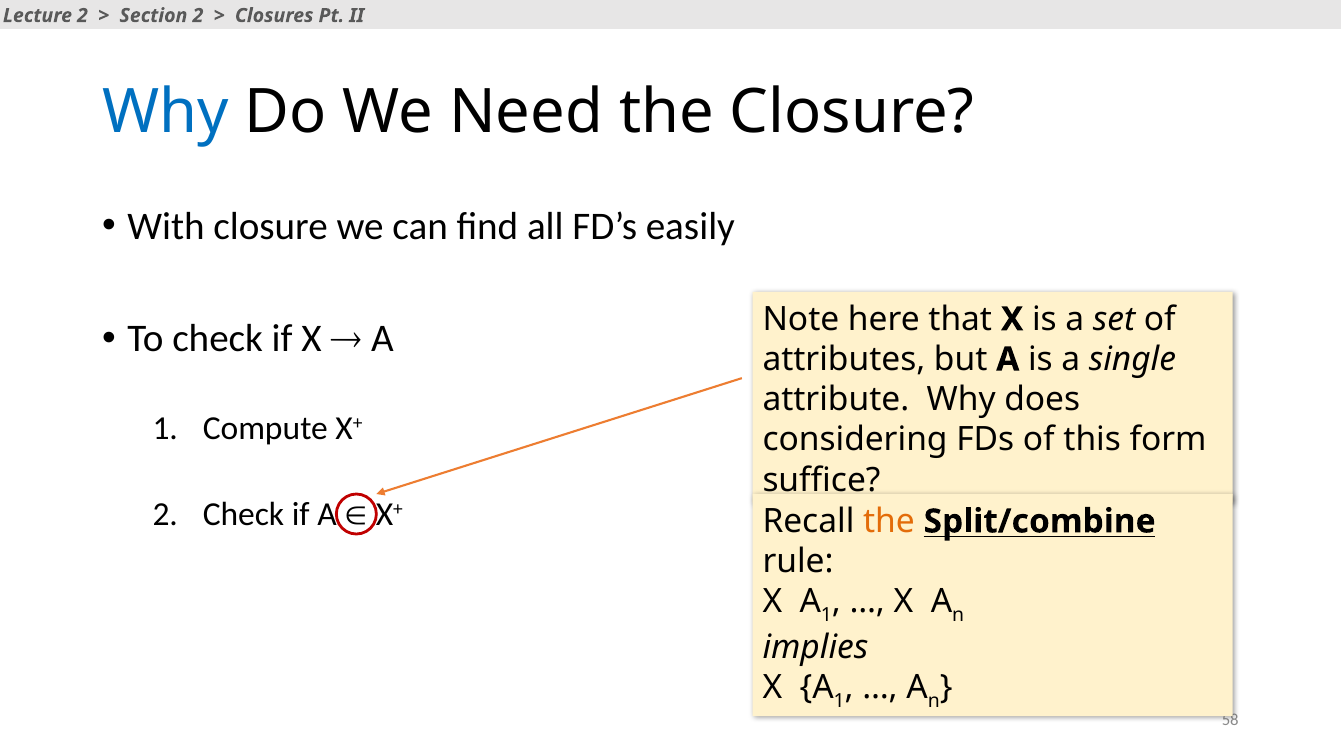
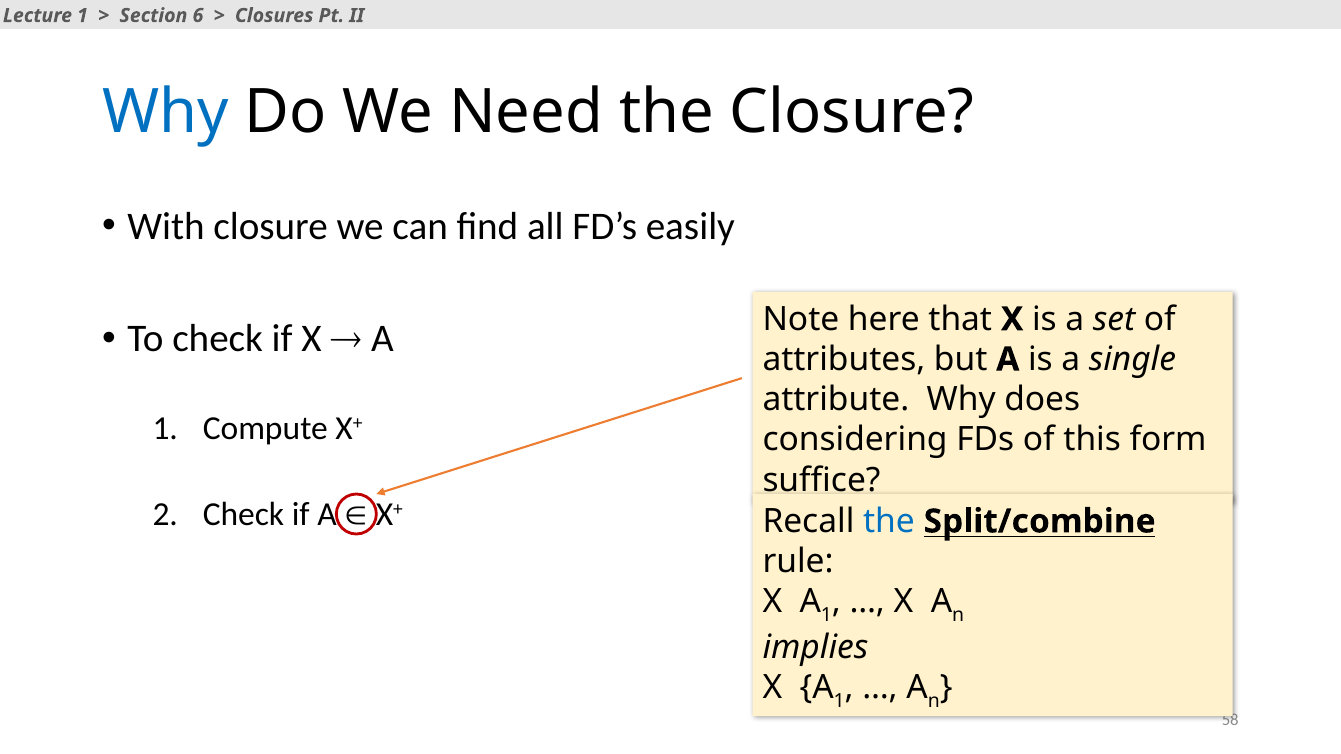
Lecture 2: 2 -> 1
Section 2: 2 -> 6
the at (889, 522) colour: orange -> blue
